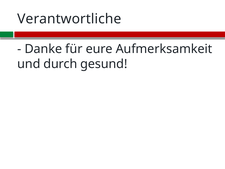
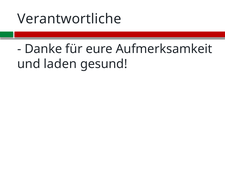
durch: durch -> laden
